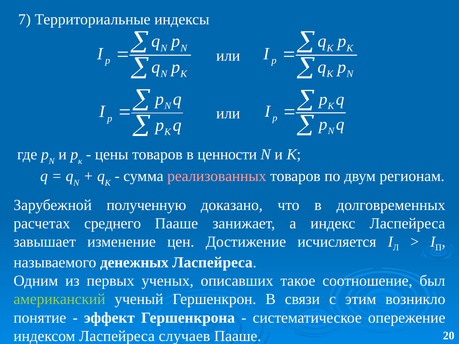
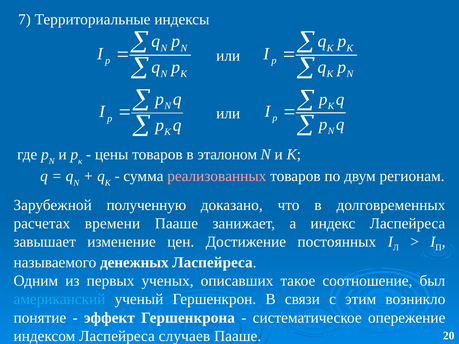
ценности: ценности -> эталоном
среднего: среднего -> времени
исчисляется: исчисляется -> постоянных
американский colour: light green -> light blue
